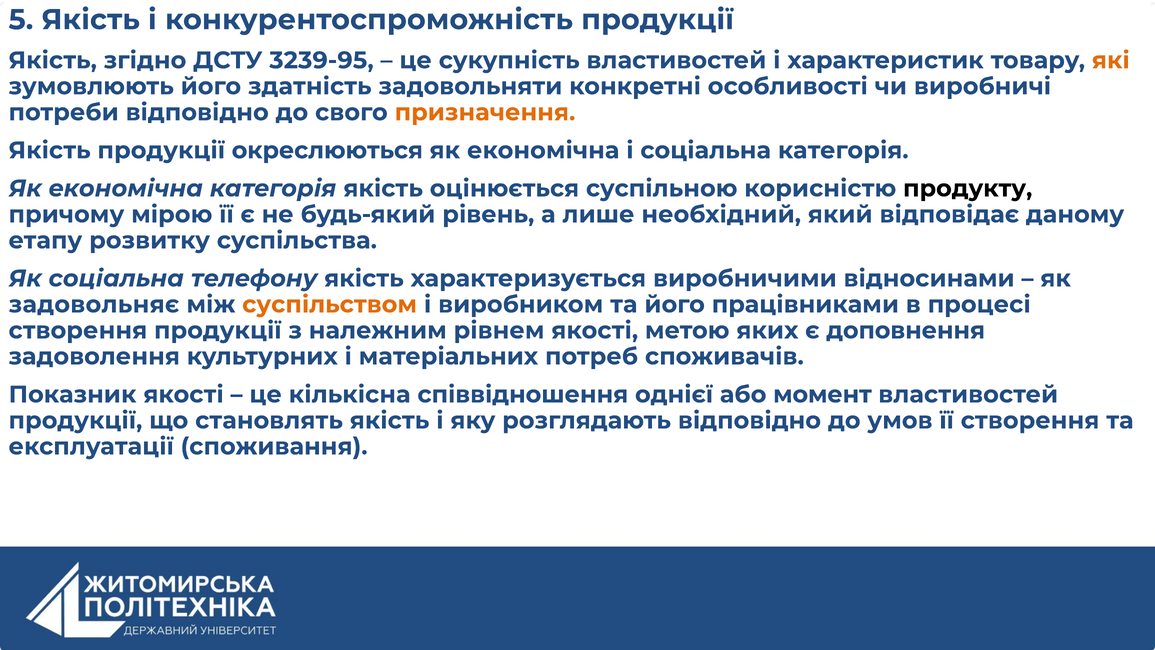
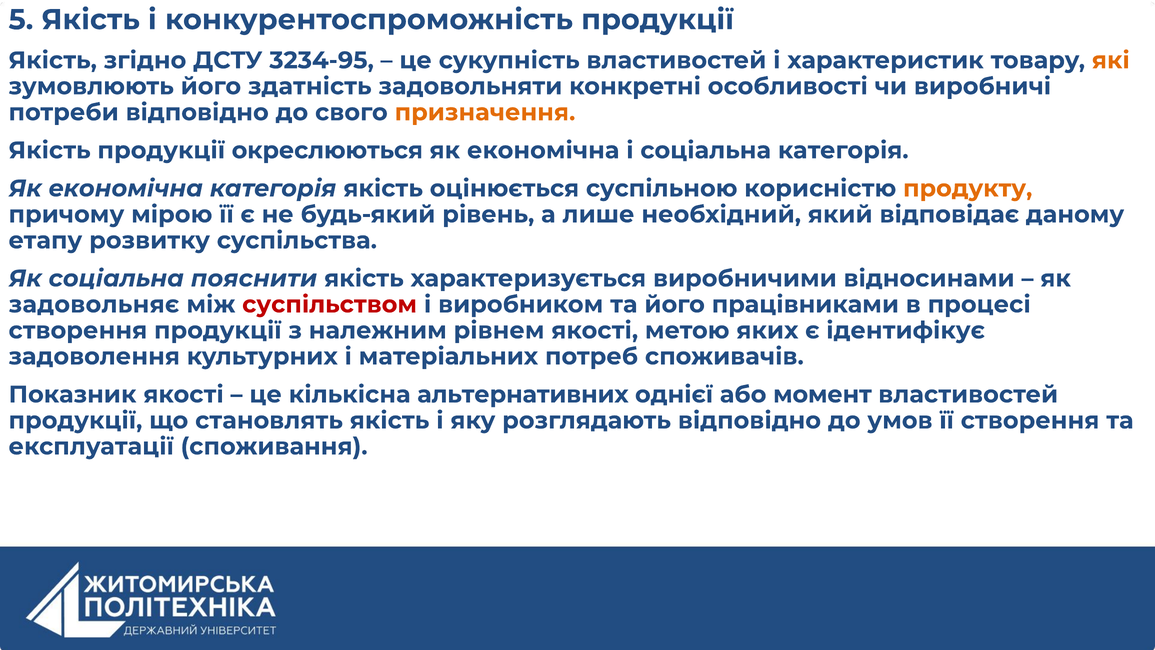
3239-95: 3239-95 -> 3234-95
продукту colour: black -> orange
телефону: телефону -> пояснити
суспільством colour: orange -> red
доповнення: доповнення -> ідентифікує
співвідношення: співвідношення -> альтернативних
